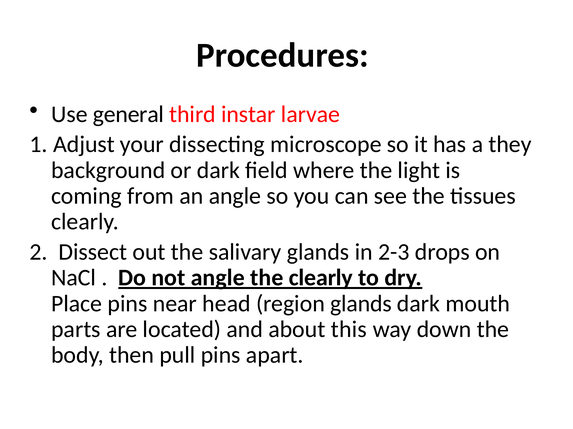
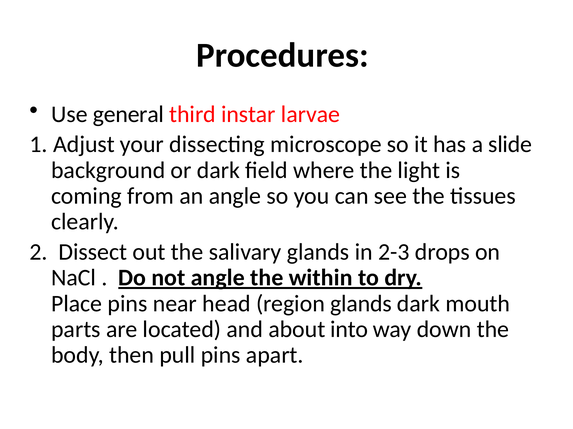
they: they -> slide
the clearly: clearly -> within
this: this -> into
